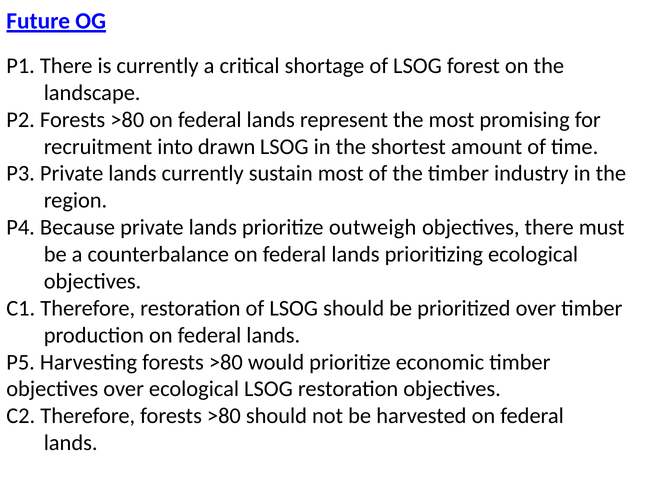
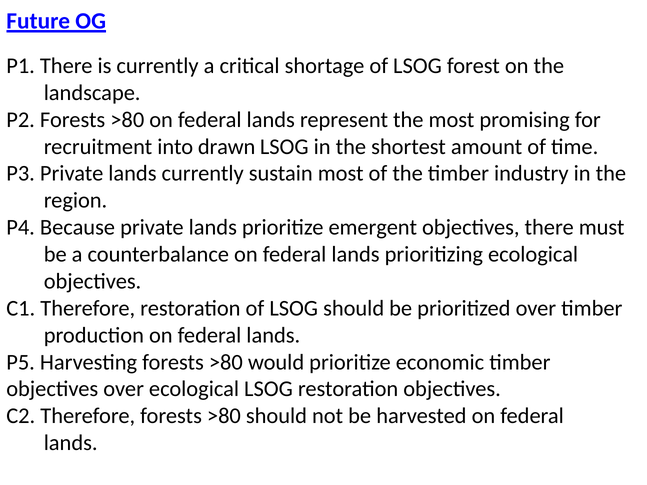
outweigh: outweigh -> emergent
